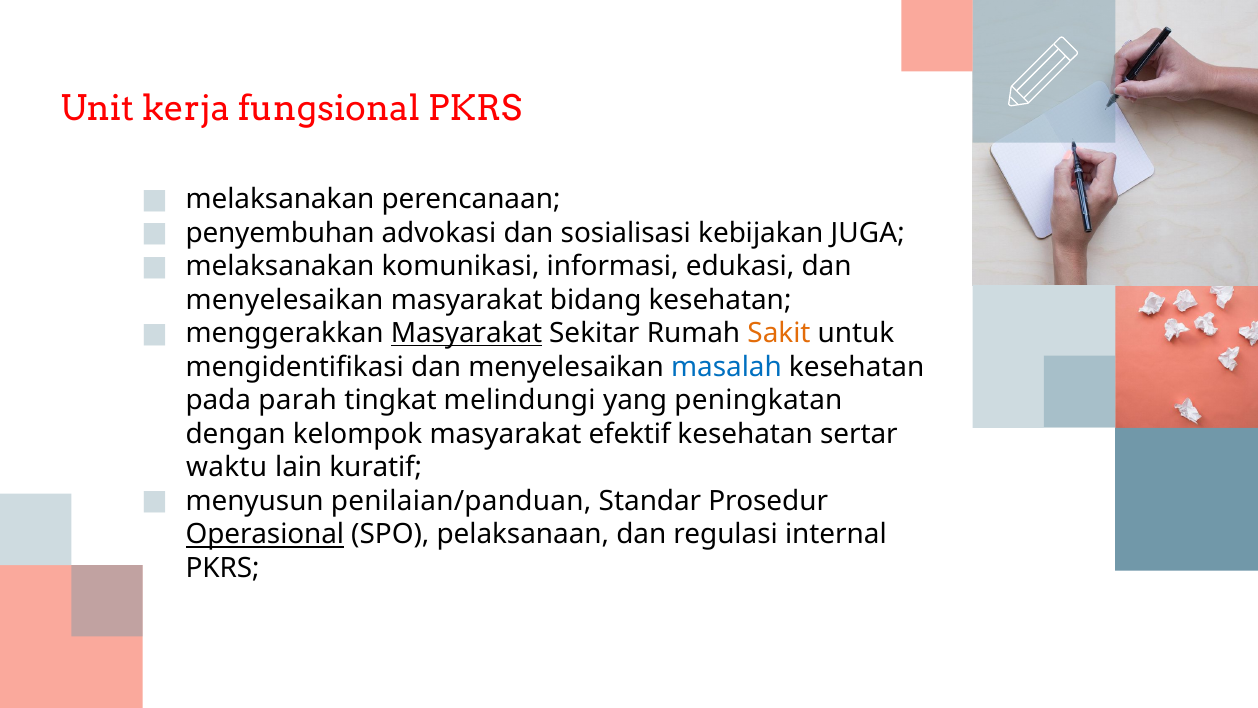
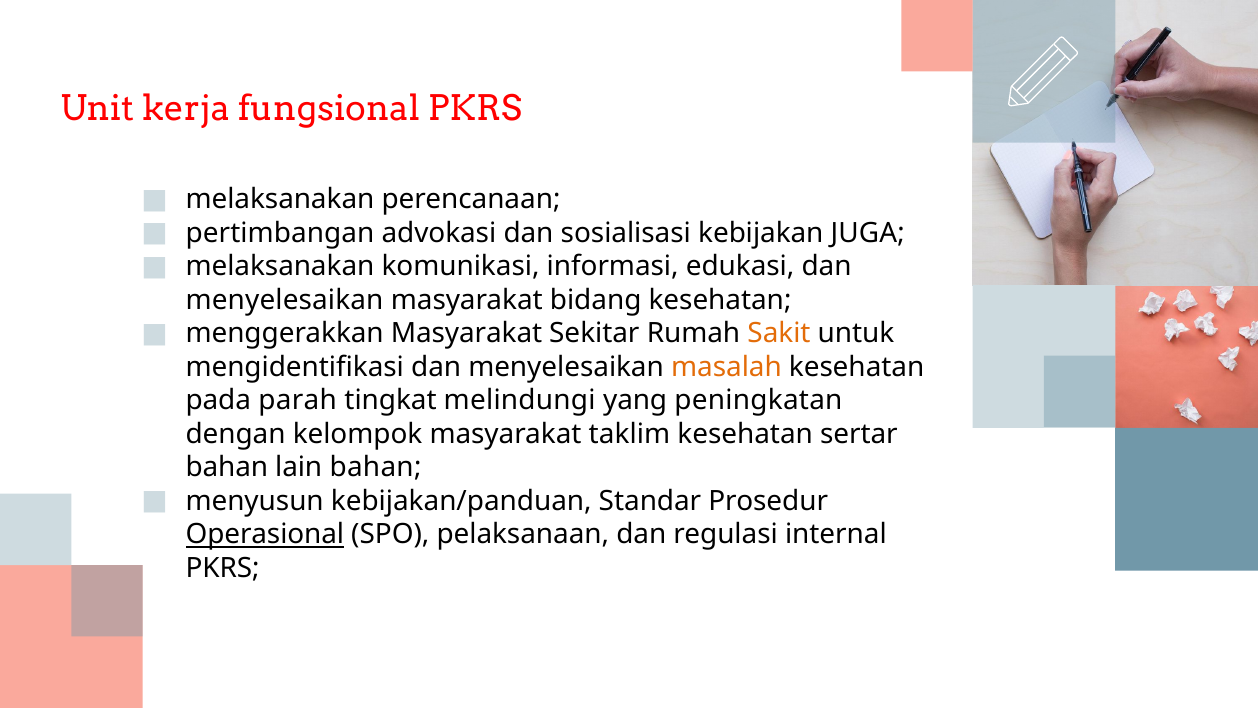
penyembuhan: penyembuhan -> pertimbangan
Masyarakat at (467, 333) underline: present -> none
masalah colour: blue -> orange
efektif: efektif -> taklim
waktu at (227, 467): waktu -> bahan
lain kuratif: kuratif -> bahan
penilaian/panduan: penilaian/panduan -> kebijakan/panduan
